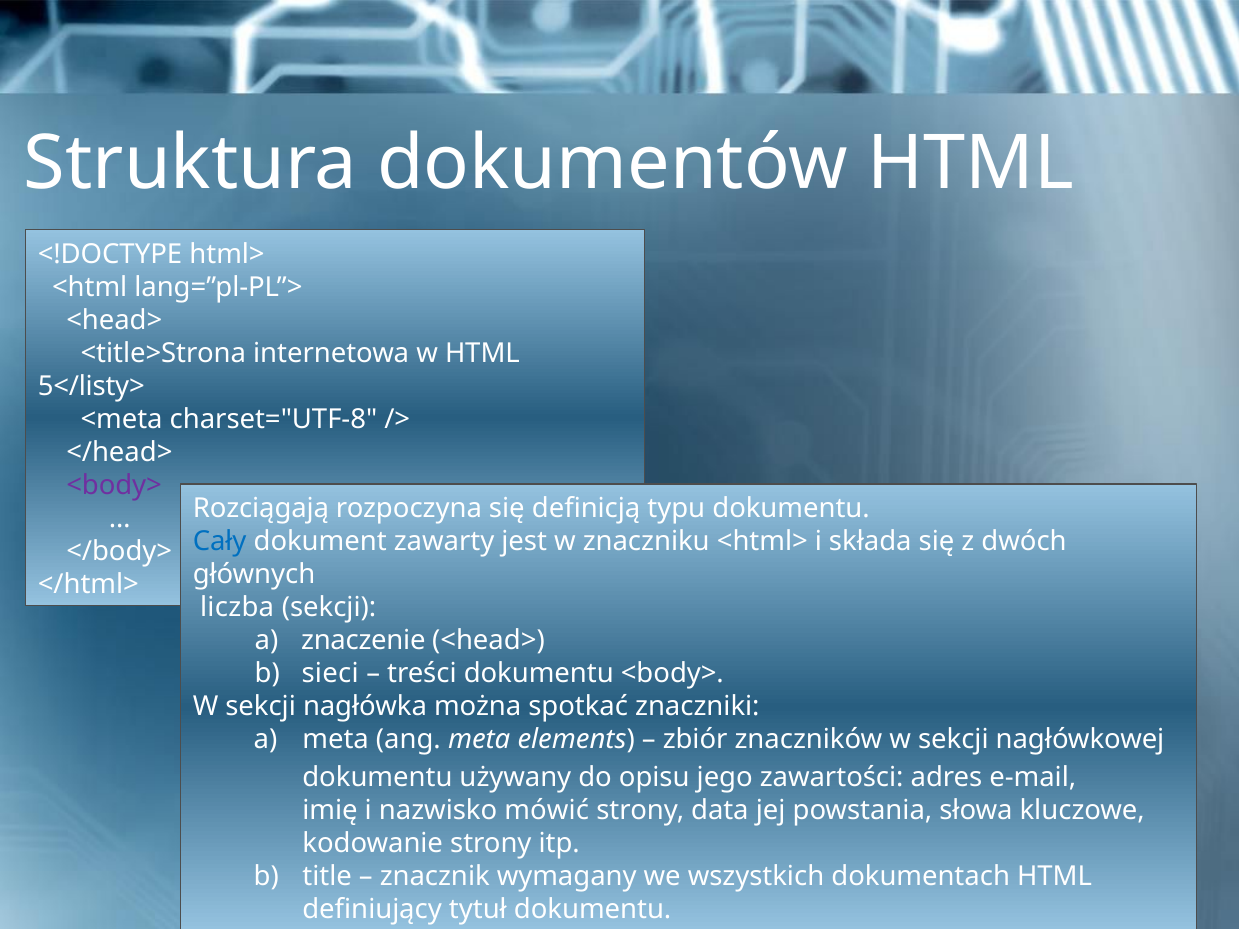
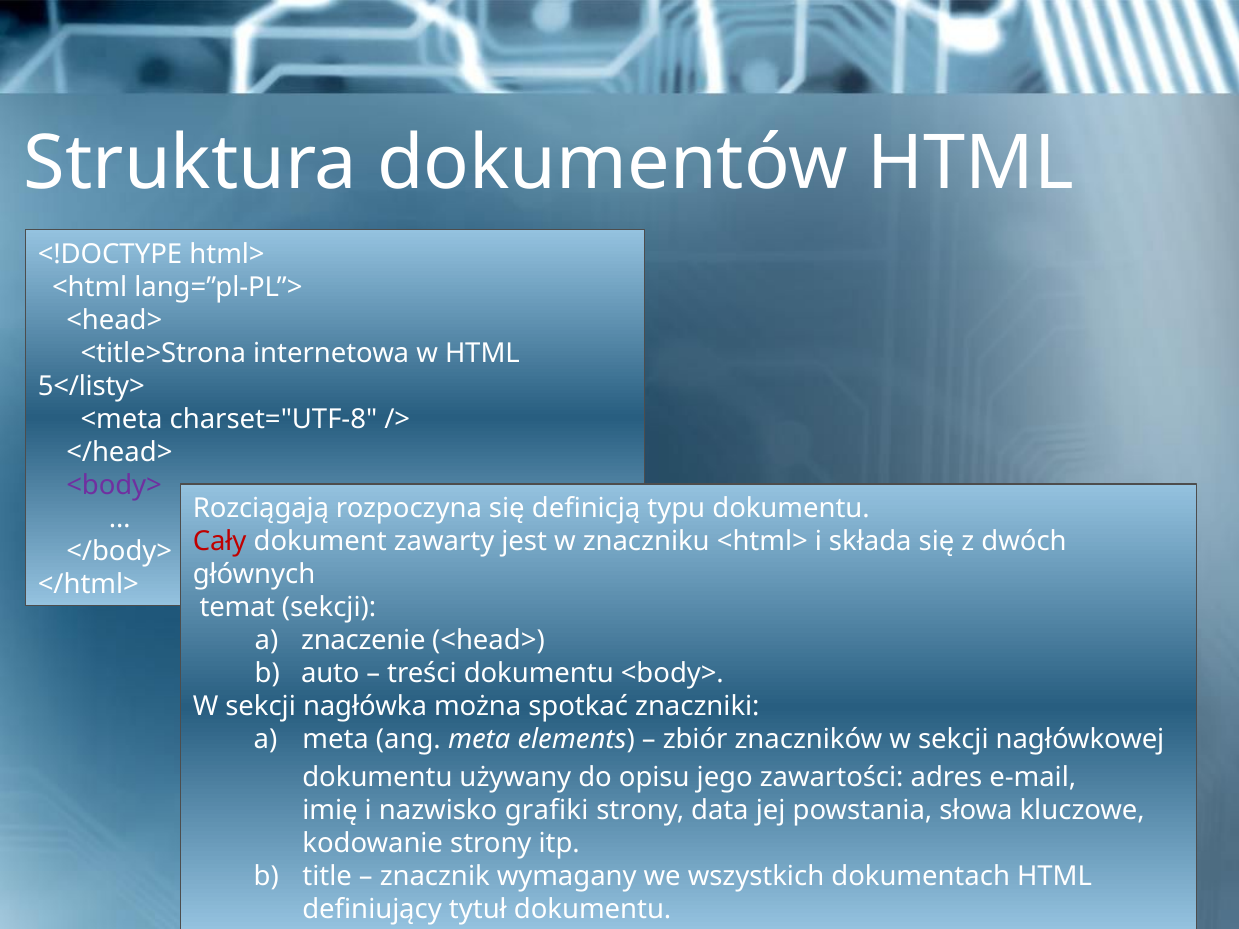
Cały colour: blue -> red
liczba: liczba -> temat
sieci: sieci -> auto
mówić: mówić -> grafiki
